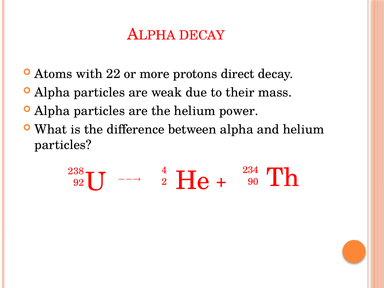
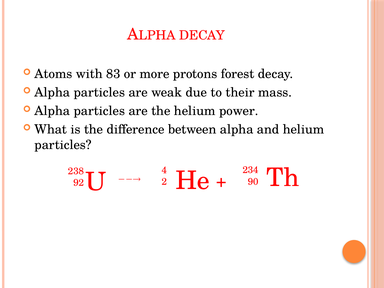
22: 22 -> 83
direct: direct -> forest
